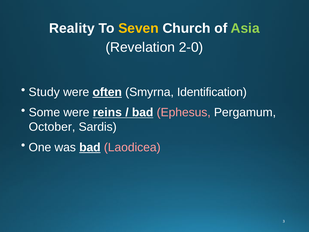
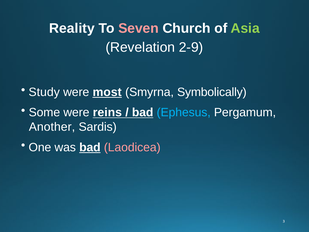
Seven colour: yellow -> pink
2-0: 2-0 -> 2-9
often: often -> most
Identification: Identification -> Symbolically
Ephesus colour: pink -> light blue
October: October -> Another
